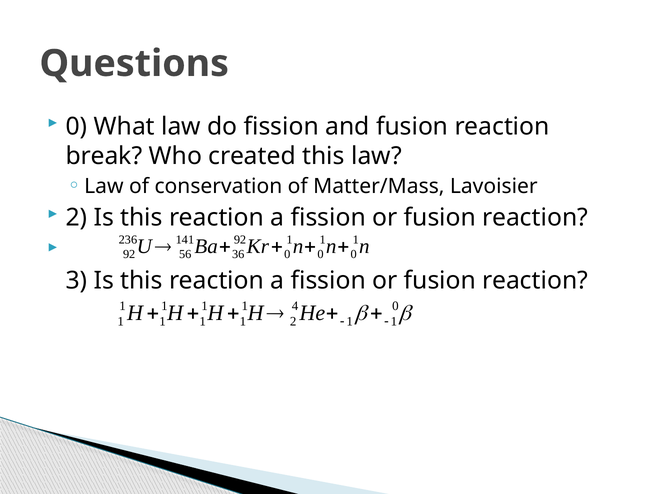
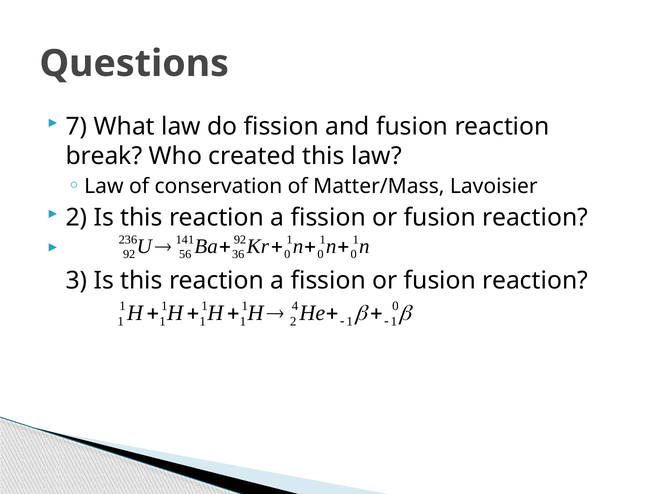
0 at (77, 127): 0 -> 7
